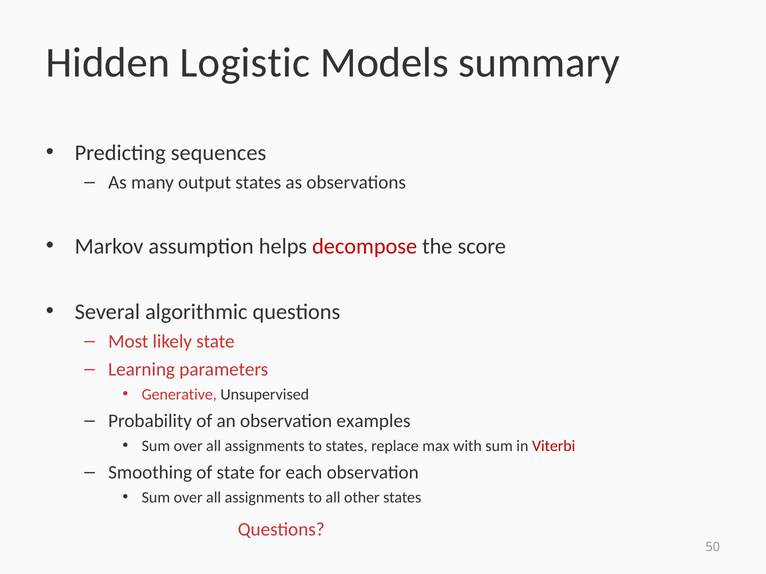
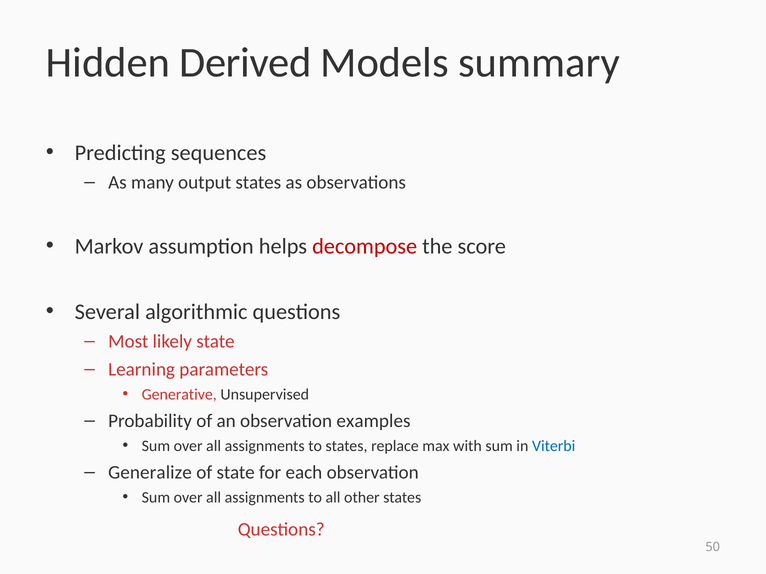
Logistic: Logistic -> Derived
Viterbi colour: red -> blue
Smoothing: Smoothing -> Generalize
